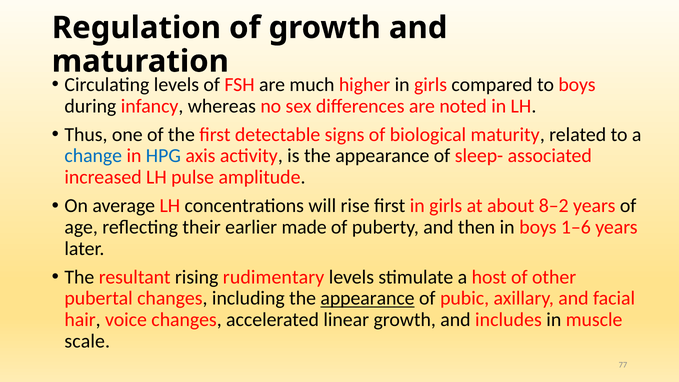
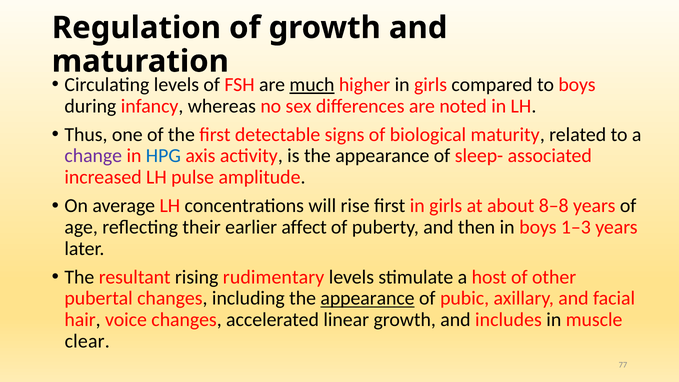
much underline: none -> present
change colour: blue -> purple
8–2: 8–2 -> 8–8
made: made -> affect
1–6: 1–6 -> 1–3
scale: scale -> clear
